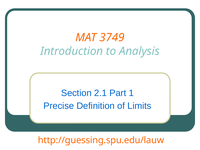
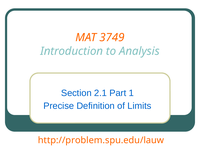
http://guessing.spu.edu/lauw: http://guessing.spu.edu/lauw -> http://problem.spu.edu/lauw
